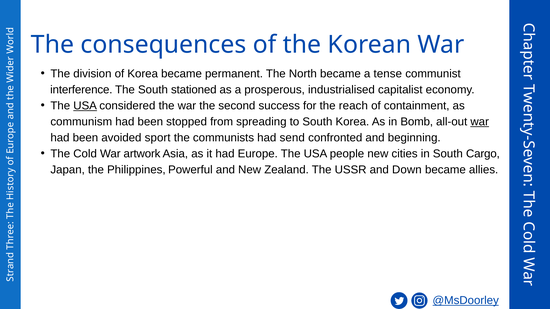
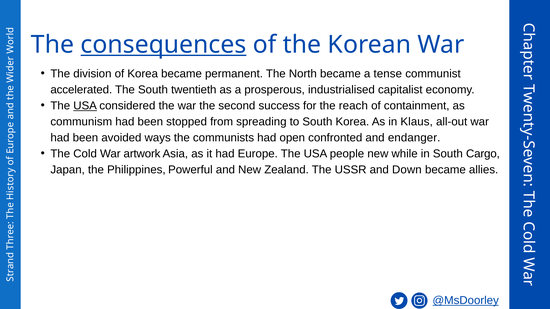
consequences underline: none -> present
interference: interference -> accelerated
stationed: stationed -> twentieth
Bomb: Bomb -> Klaus
war at (480, 122) underline: present -> none
sport: sport -> ways
send: send -> open
beginning: beginning -> endanger
cities: cities -> while
